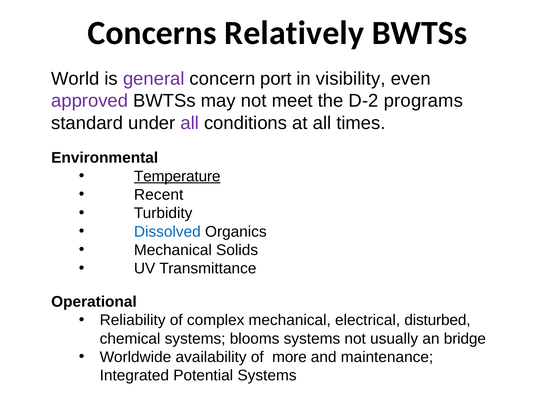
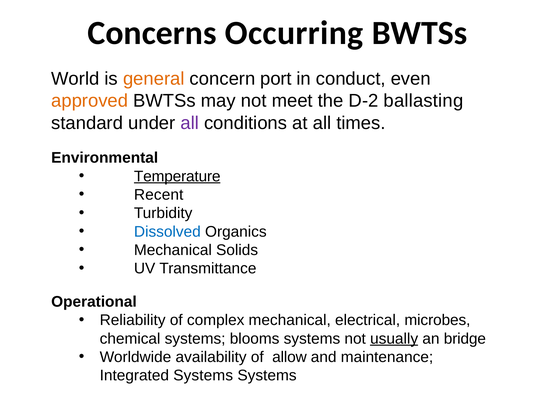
Relatively: Relatively -> Occurring
general colour: purple -> orange
visibility: visibility -> conduct
approved colour: purple -> orange
programs: programs -> ballasting
disturbed: disturbed -> microbes
usually underline: none -> present
more: more -> allow
Integrated Potential: Potential -> Systems
